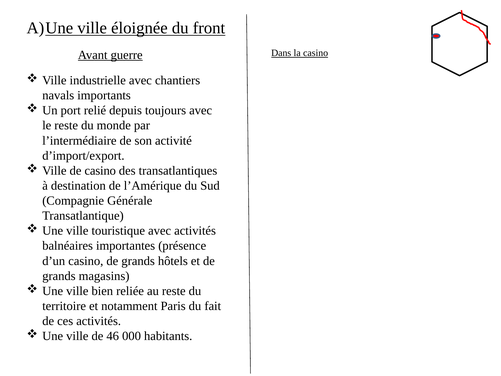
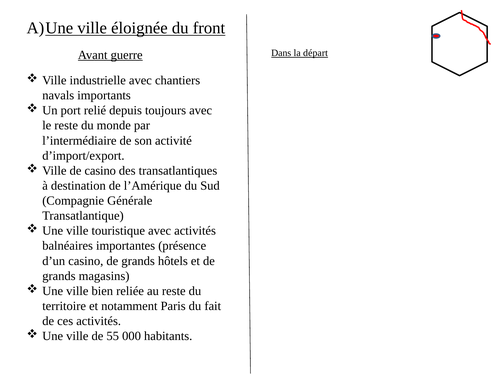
la casino: casino -> départ
46: 46 -> 55
